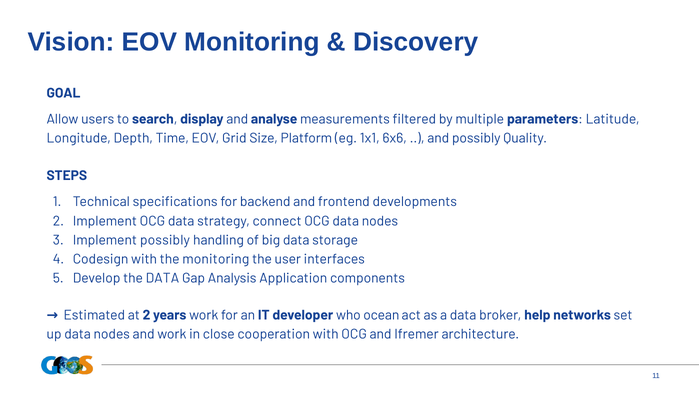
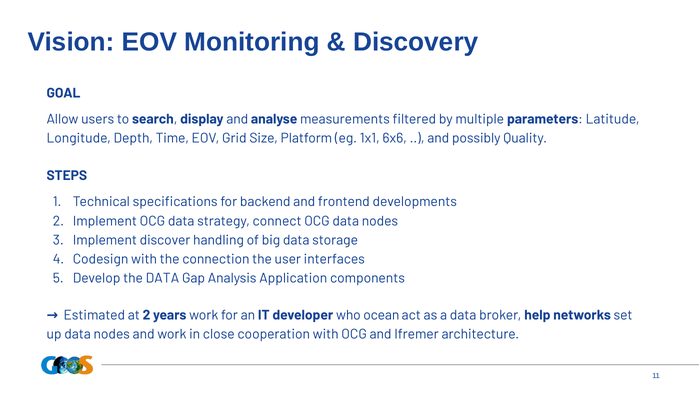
Implement possibly: possibly -> discover
the monitoring: monitoring -> connection
